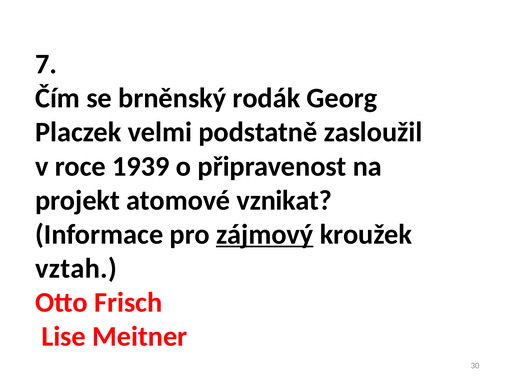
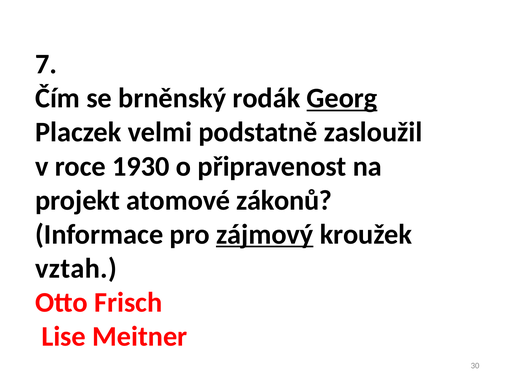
Georg underline: none -> present
1939: 1939 -> 1930
vznikat: vznikat -> zákonů
